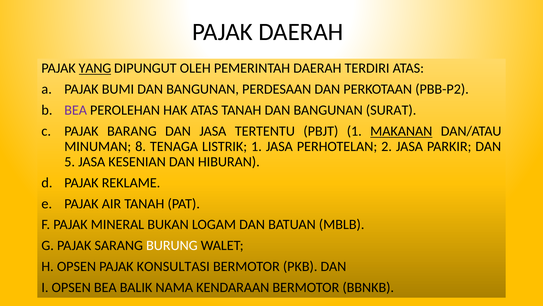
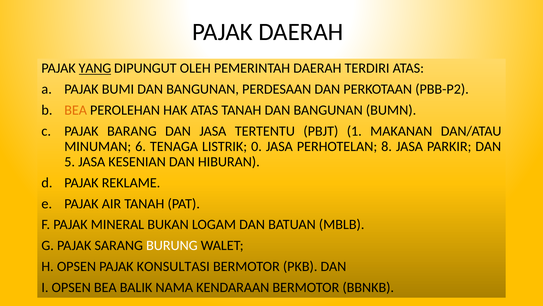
BEA at (76, 110) colour: purple -> orange
SURAT: SURAT -> BUMN
MAKANAN underline: present -> none
8: 8 -> 6
LISTRIK 1: 1 -> 0
2: 2 -> 8
